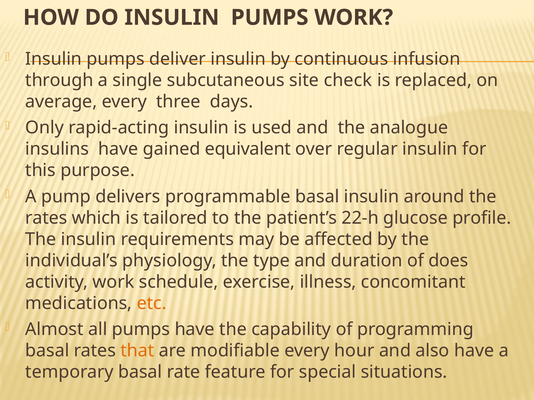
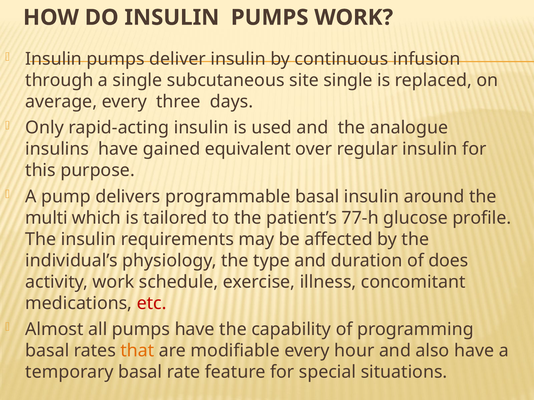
site check: check -> single
rates at (46, 218): rates -> multi
22-h: 22-h -> 77-h
etc colour: orange -> red
